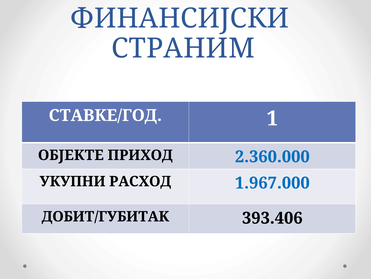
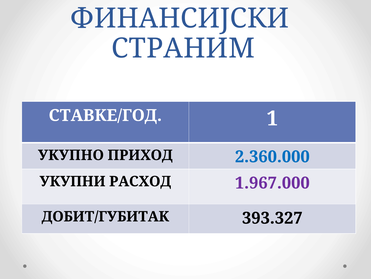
ОБЈЕКТЕ: ОБЈЕКТЕ -> УКУПНО
1.967.000 colour: blue -> purple
393.406: 393.406 -> 393.327
